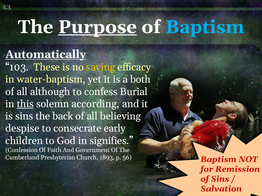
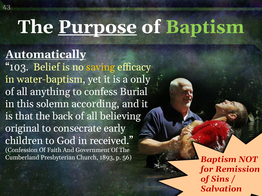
Baptism at (205, 27) colour: light blue -> light green
These: These -> Belief
both: both -> only
although: although -> anything
this underline: present -> none
is sins: sins -> that
despise: despise -> original
signifies: signifies -> received
